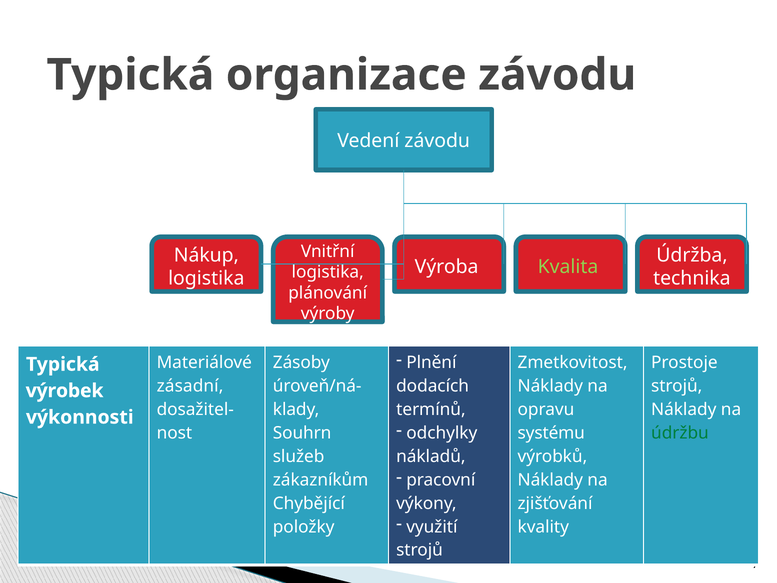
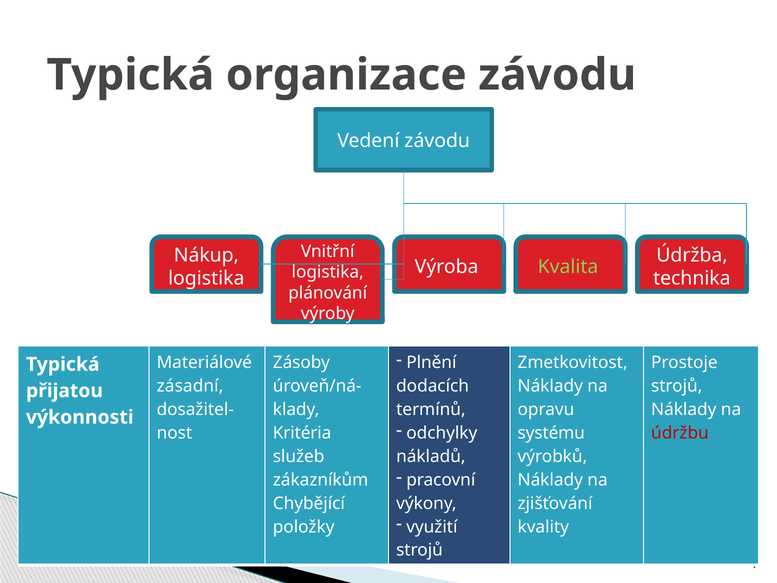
výrobek: výrobek -> přijatou
Souhrn: Souhrn -> Kritéria
údržbu colour: green -> red
